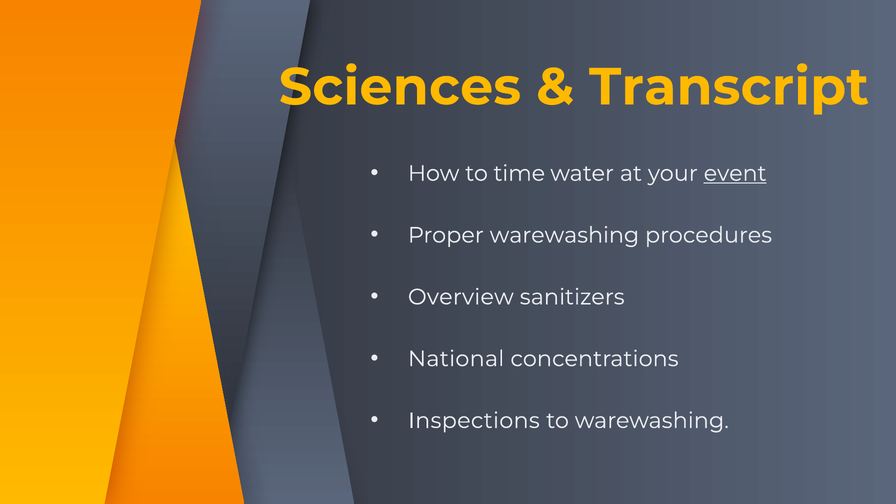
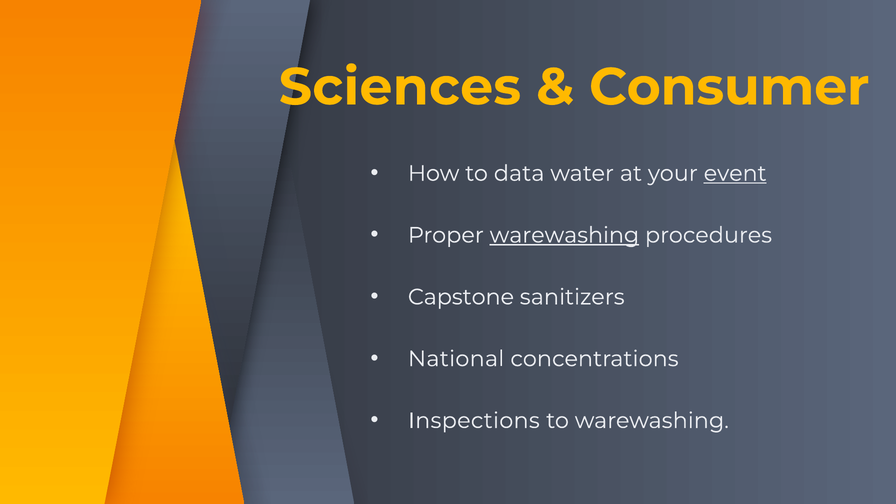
Transcript: Transcript -> Consumer
time: time -> data
warewashing at (564, 235) underline: none -> present
Overview: Overview -> Capstone
